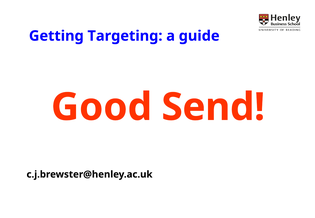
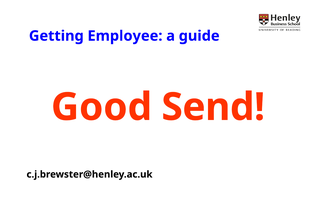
Targeting: Targeting -> Employee
